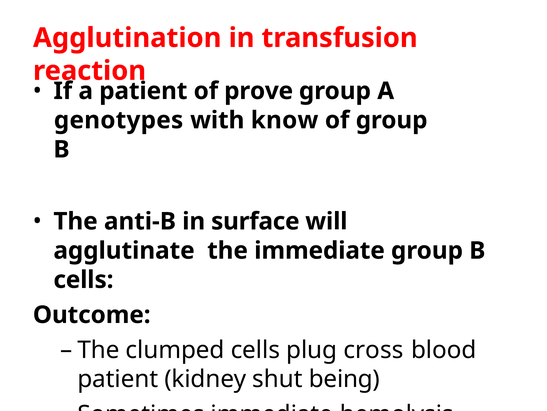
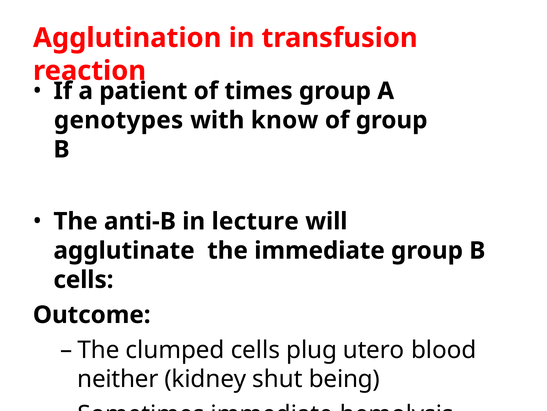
prove: prove -> times
surface: surface -> lecture
cross: cross -> utero
patient at (118, 379): patient -> neither
